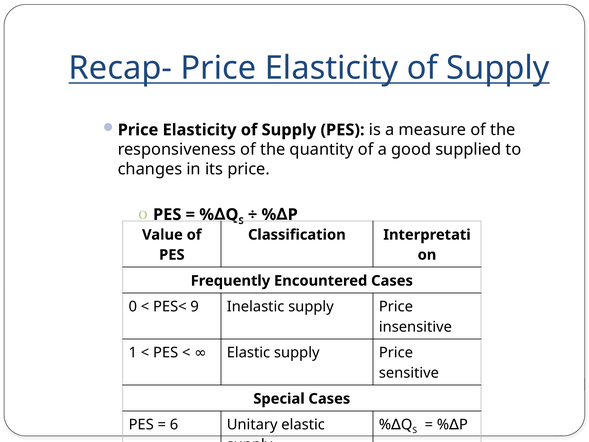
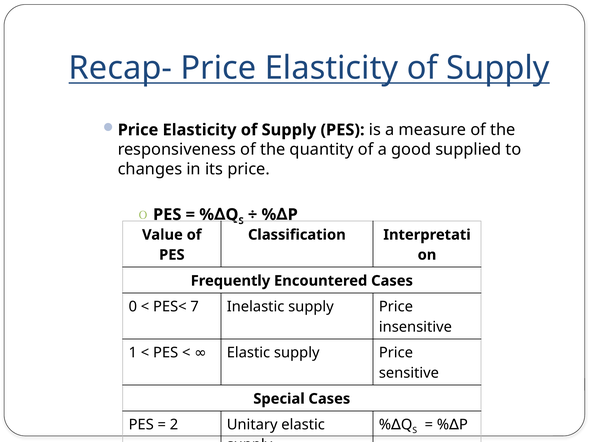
9: 9 -> 7
6: 6 -> 2
